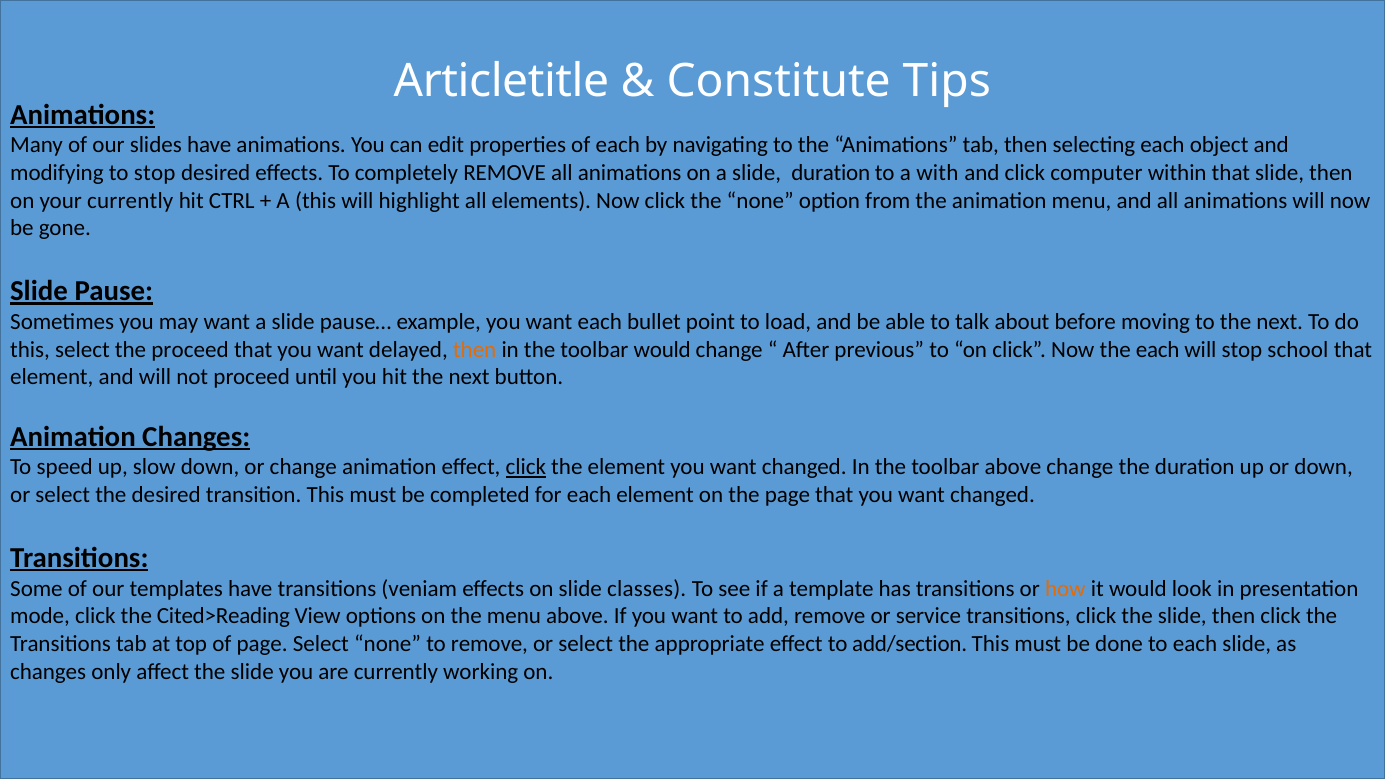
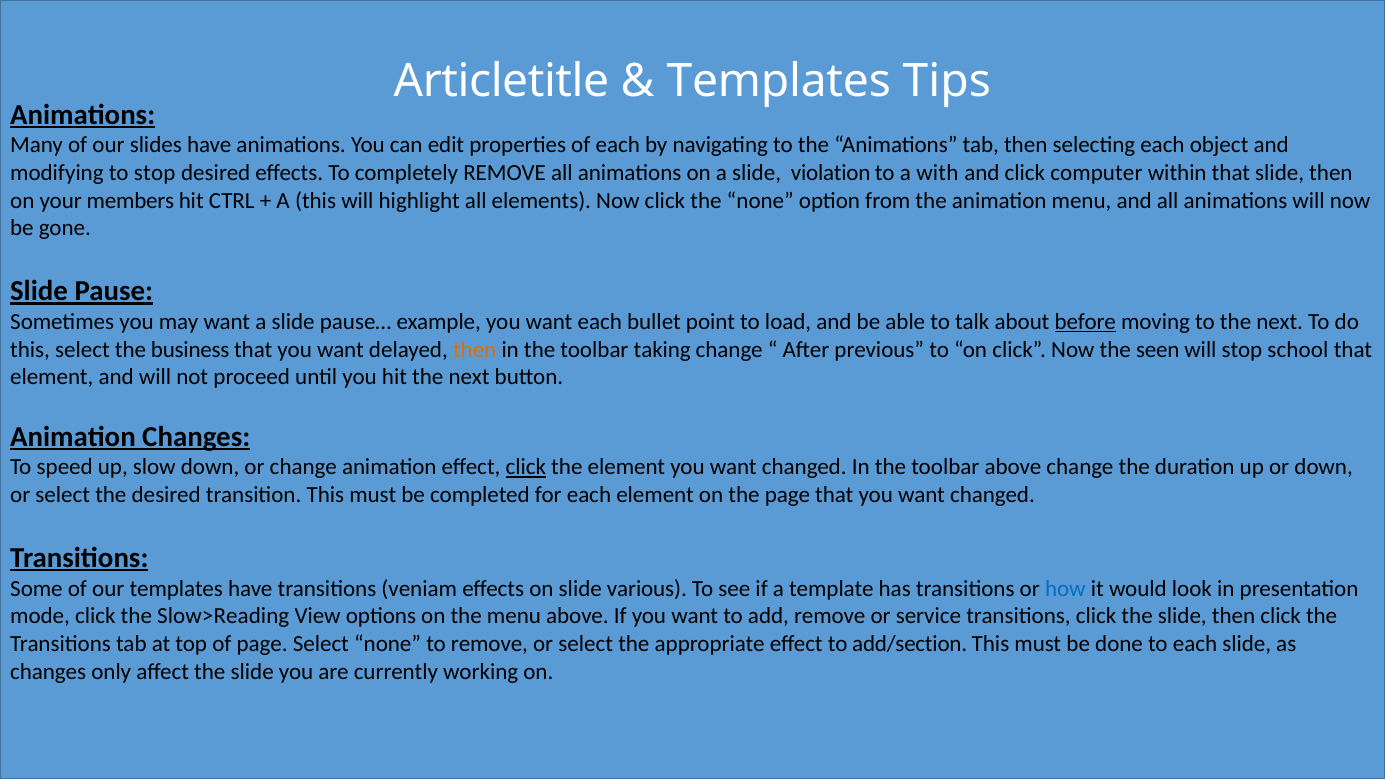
Constitute at (779, 82): Constitute -> Templates
slide duration: duration -> violation
your currently: currently -> members
before underline: none -> present
the proceed: proceed -> business
toolbar would: would -> taking
the each: each -> seen
classes: classes -> various
how colour: orange -> blue
Cited>Reading: Cited>Reading -> Slow>Reading
